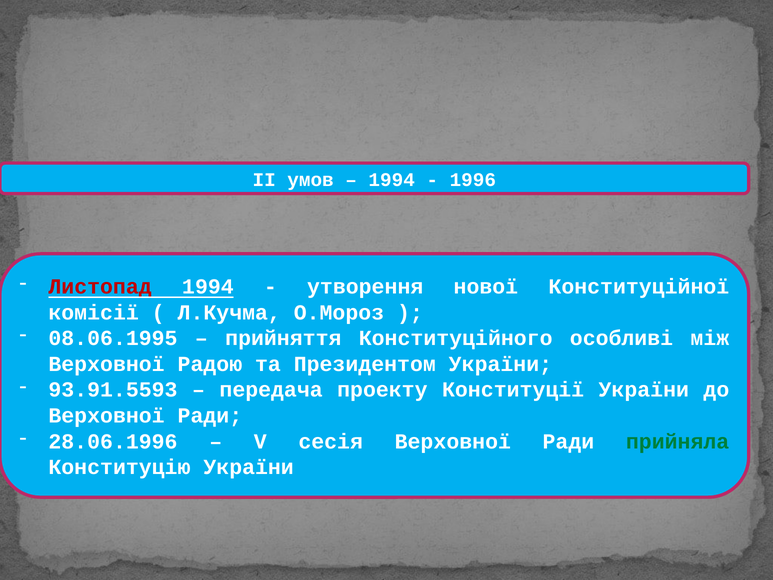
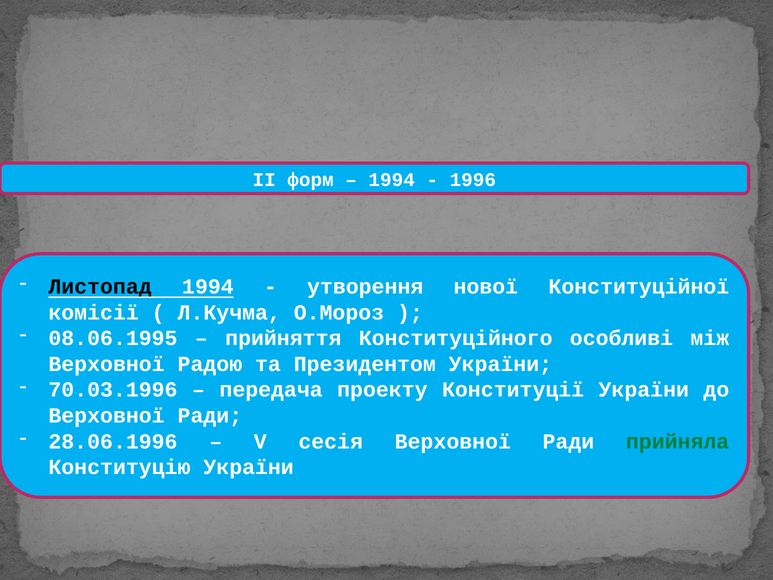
умов: умов -> форм
Листопад colour: red -> black
93.91.5593: 93.91.5593 -> 70.03.1996
